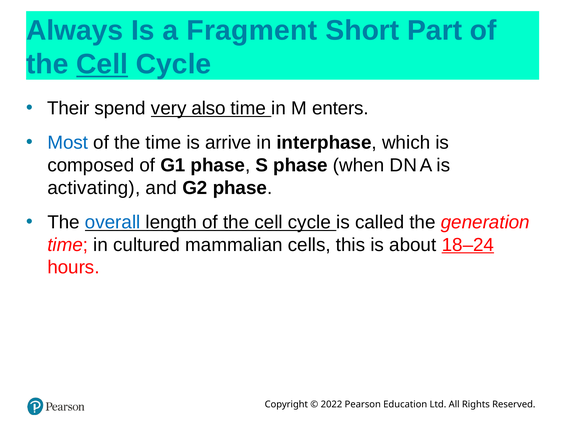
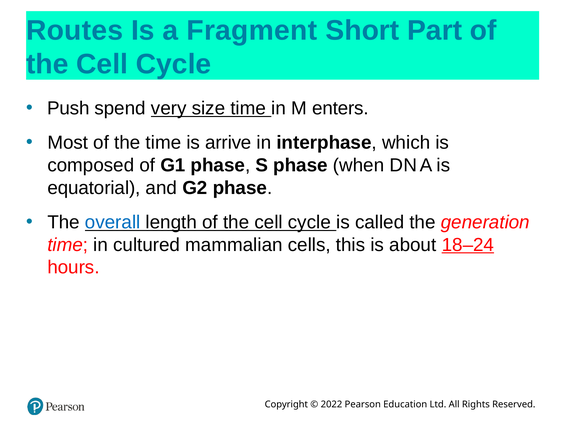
Always: Always -> Routes
Cell at (102, 64) underline: present -> none
Their: Their -> Push
also: also -> size
Most colour: blue -> black
activating: activating -> equatorial
